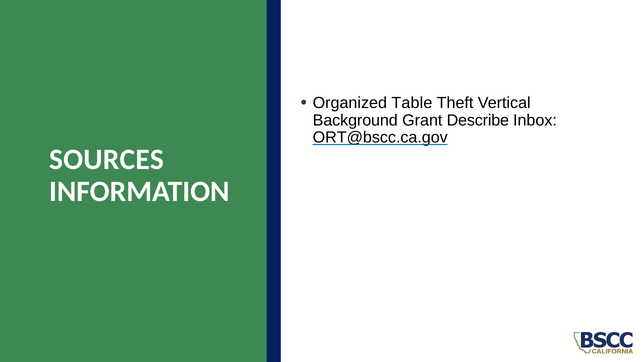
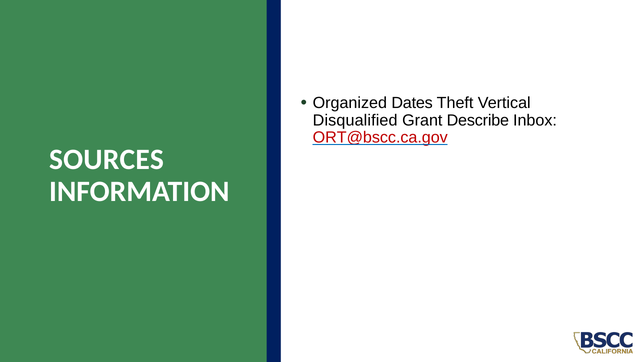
Table: Table -> Dates
Background: Background -> Disqualified
ORT@bscc.ca.gov colour: black -> red
